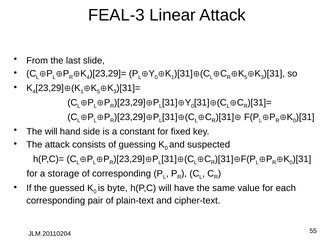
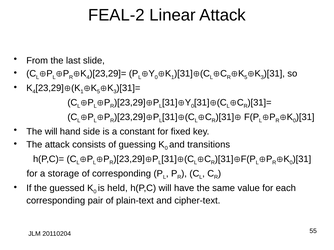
FEAL-3: FEAL-3 -> FEAL-2
suspected: suspected -> transitions
byte: byte -> held
